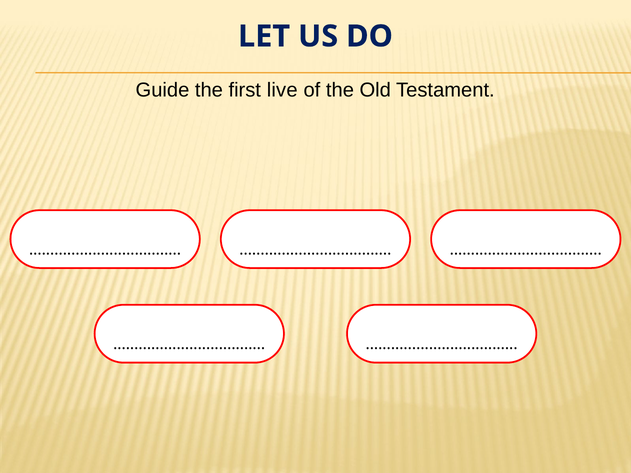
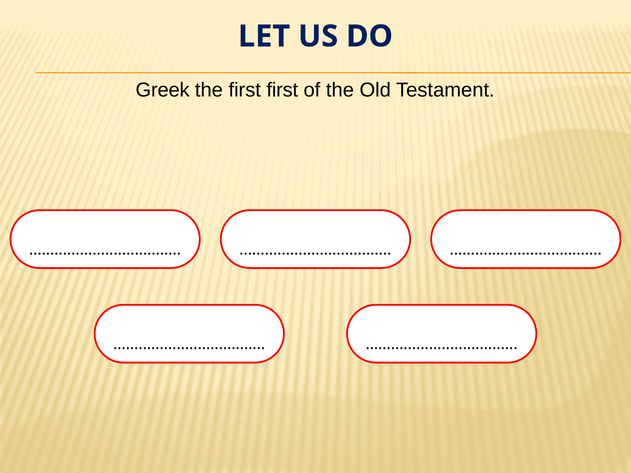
Guide: Guide -> Greek
first live: live -> first
